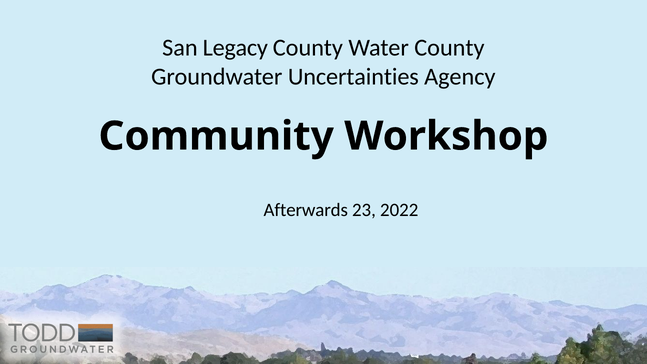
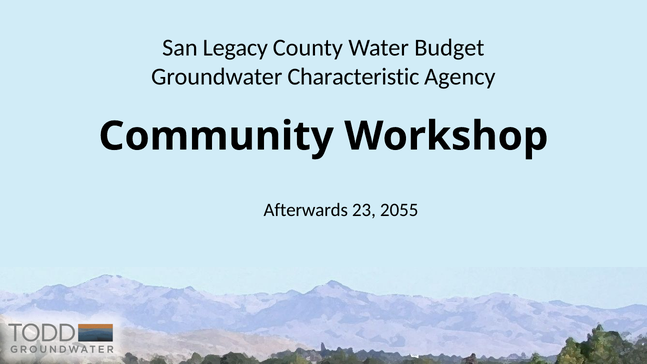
Water County: County -> Budget
Uncertainties: Uncertainties -> Characteristic
2022: 2022 -> 2055
